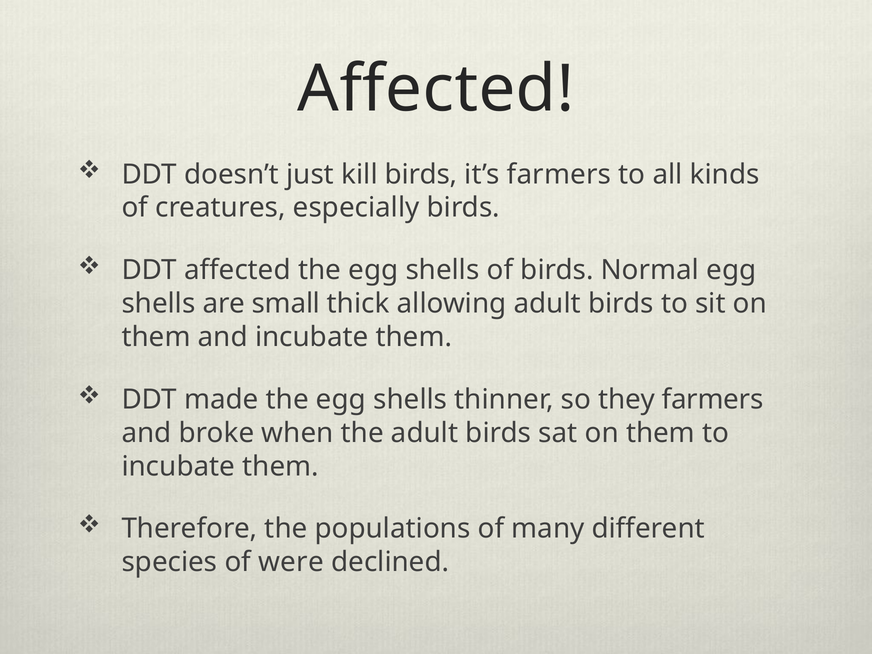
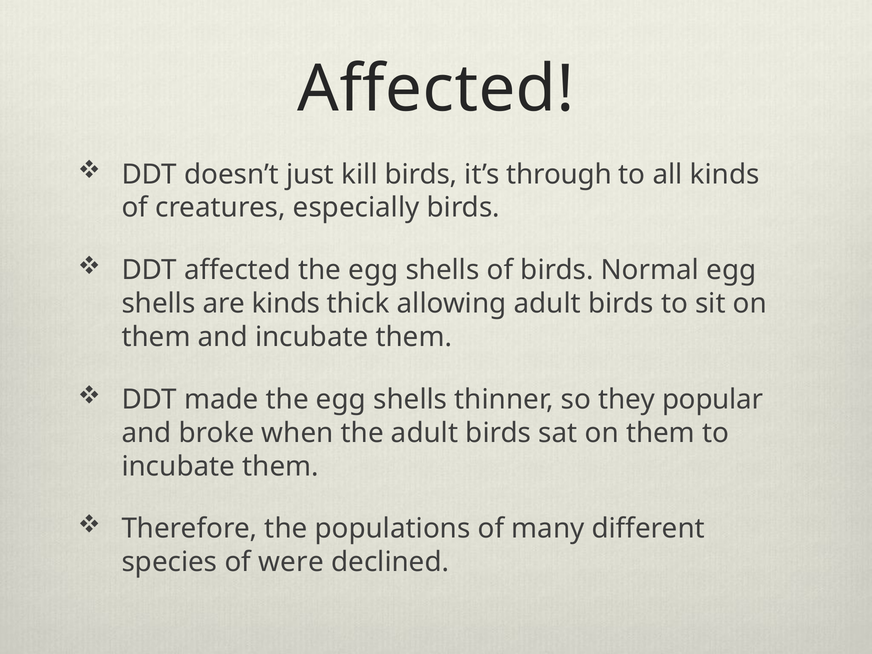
it’s farmers: farmers -> through
are small: small -> kinds
they farmers: farmers -> popular
